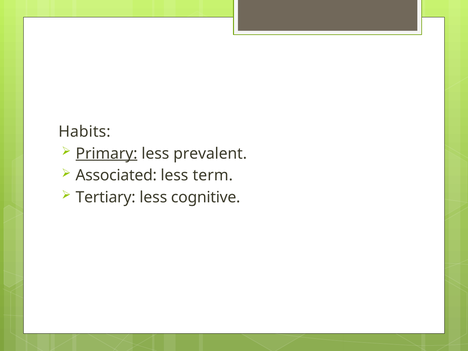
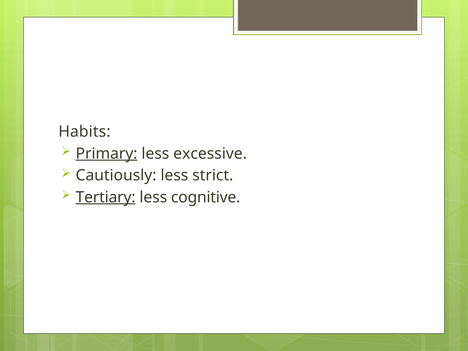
prevalent: prevalent -> excessive
Associated: Associated -> Cautiously
term: term -> strict
Tertiary underline: none -> present
